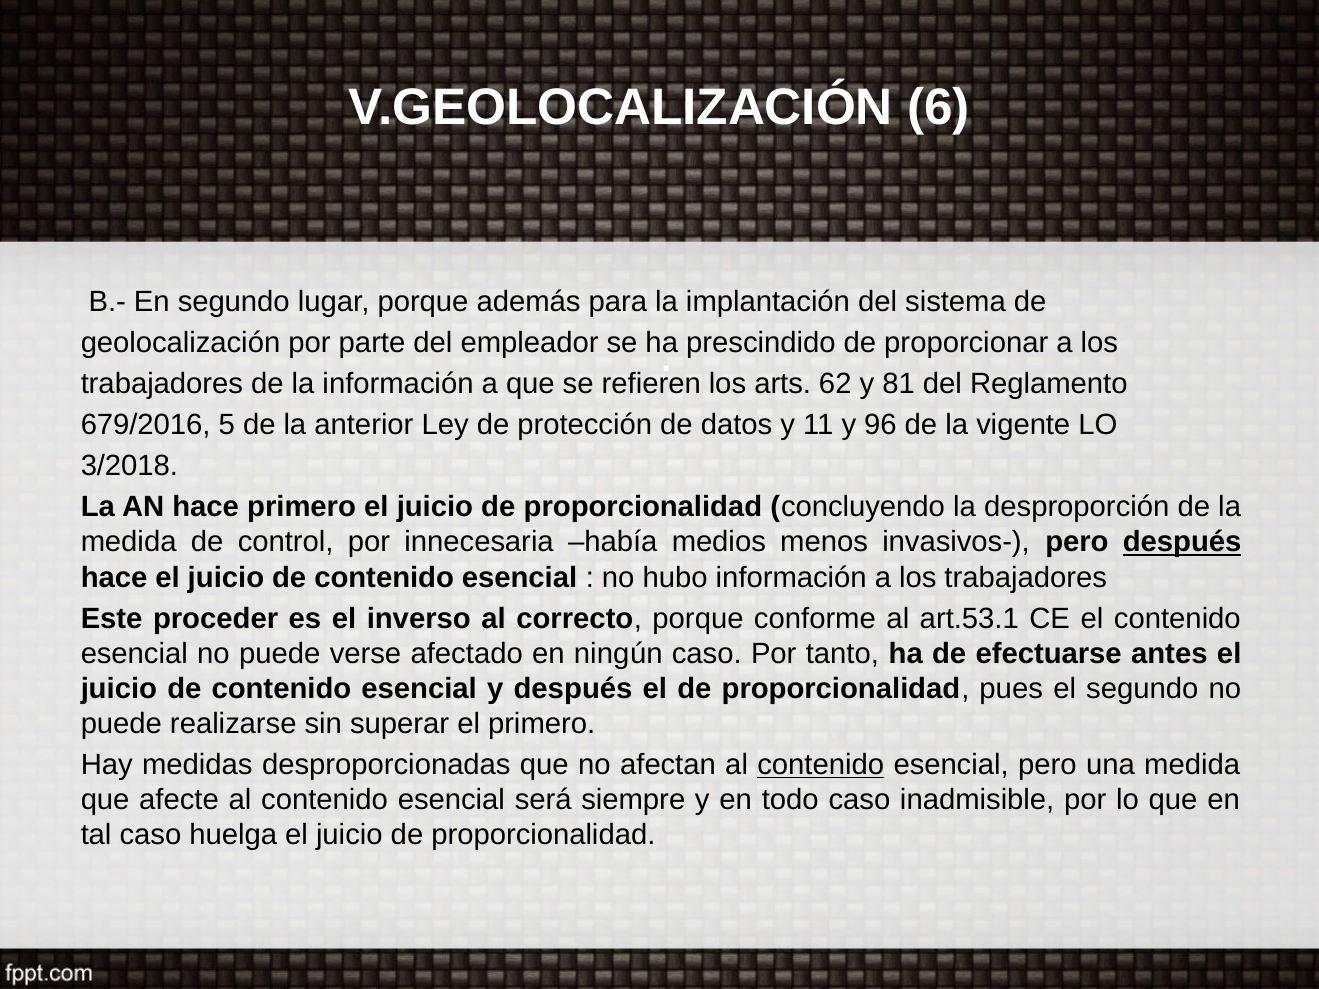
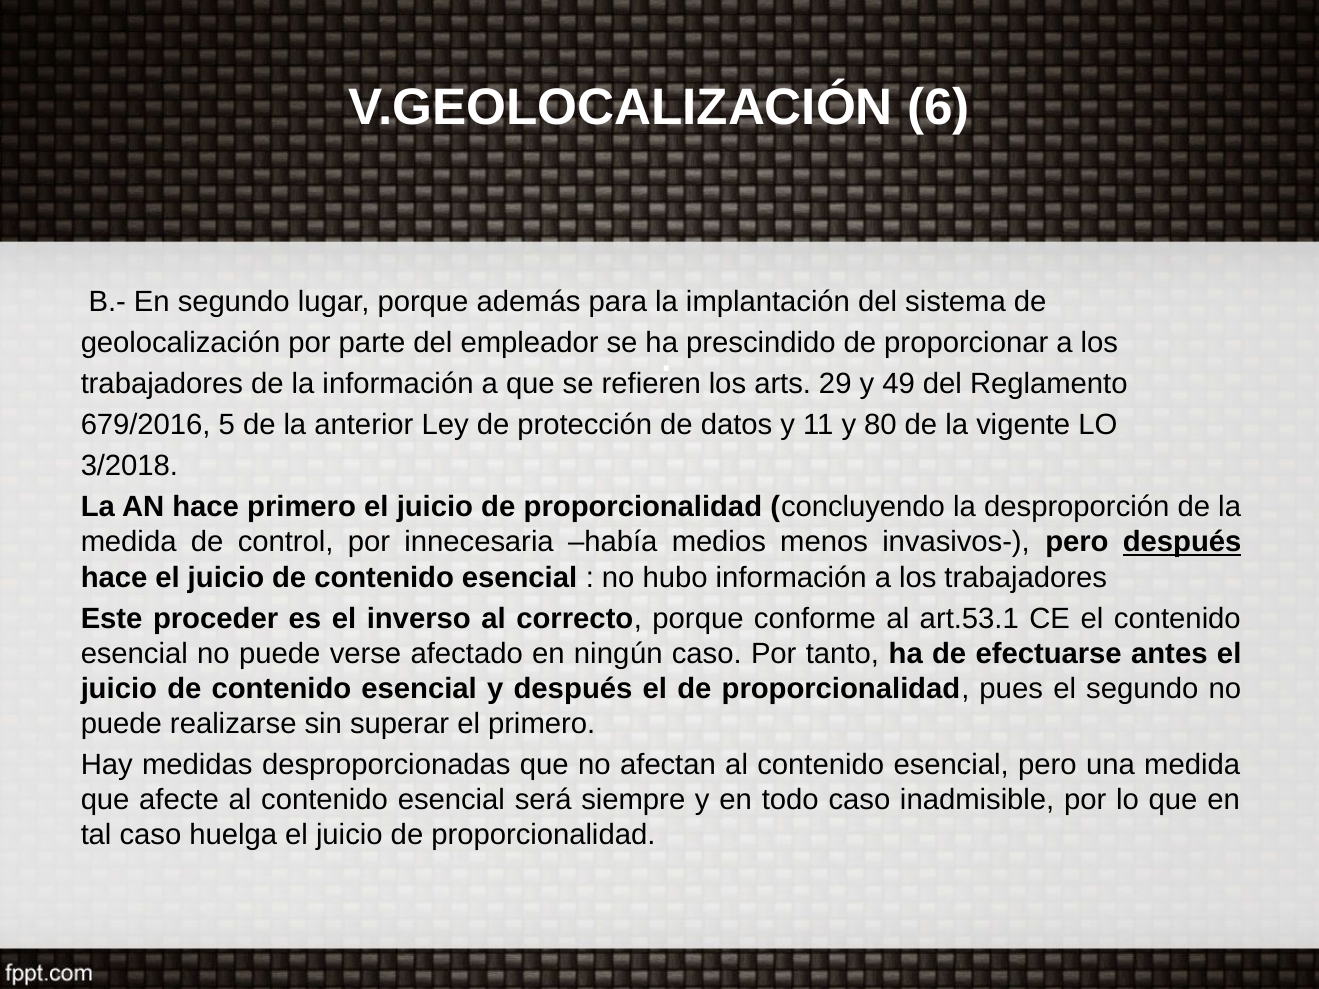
62: 62 -> 29
81: 81 -> 49
96: 96 -> 80
contenido at (821, 765) underline: present -> none
